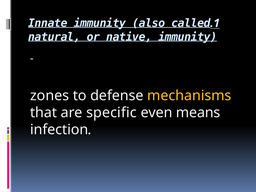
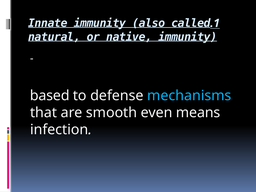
zones: zones -> based
mechanisms colour: yellow -> light blue
specific: specific -> smooth
